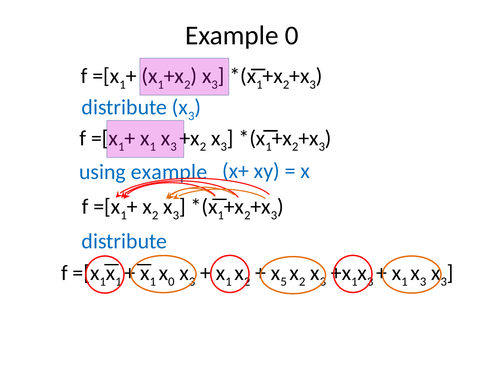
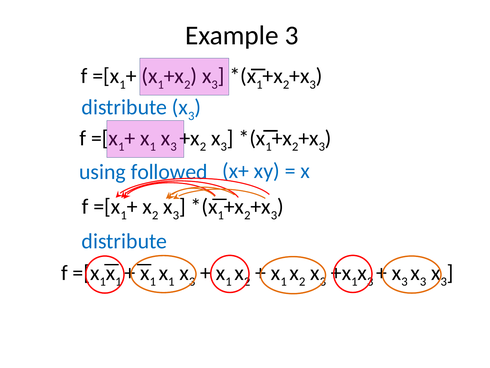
Example 0: 0 -> 3
using example: example -> followed
0 at (171, 281): 0 -> 1
5 at (284, 281): 5 -> 1
1 at (404, 281): 1 -> 3
